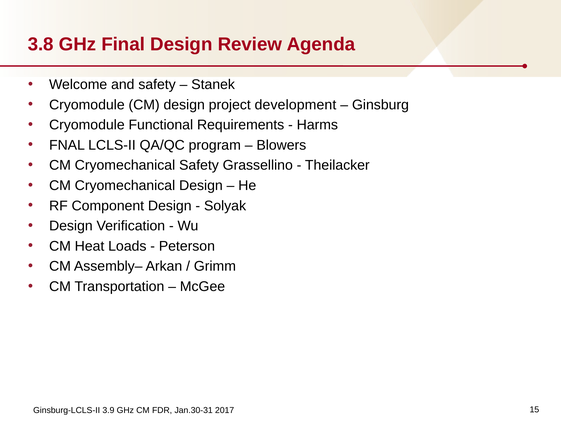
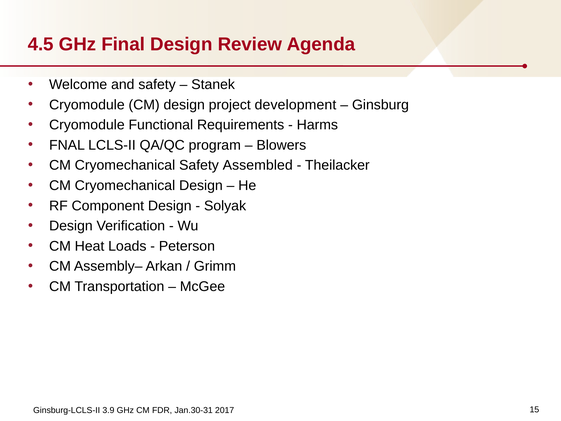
3.8: 3.8 -> 4.5
Grassellino: Grassellino -> Assembled
